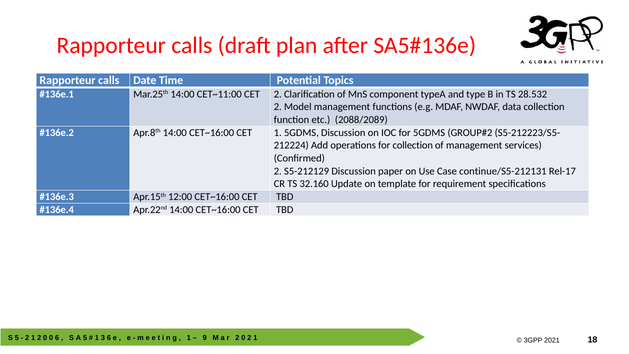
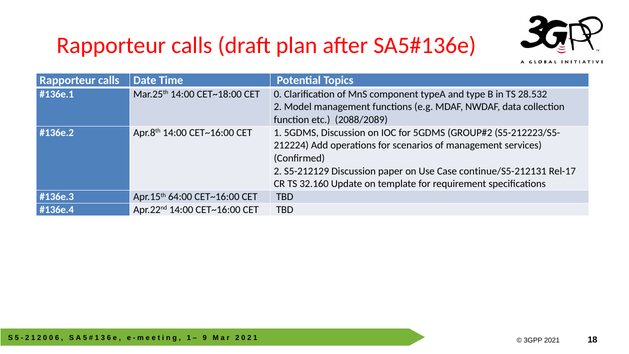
CET~11:00: CET~11:00 -> CET~18:00
CET 2: 2 -> 0
for collection: collection -> scenarios
12:00: 12:00 -> 64:00
